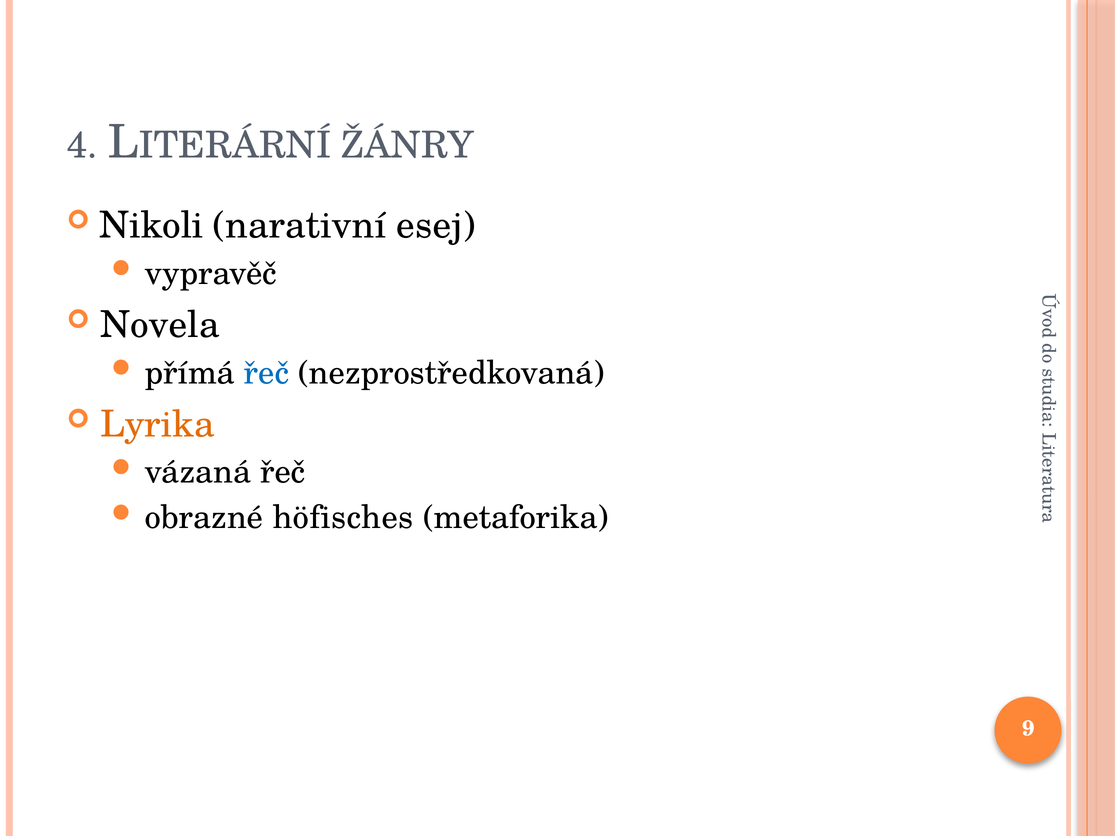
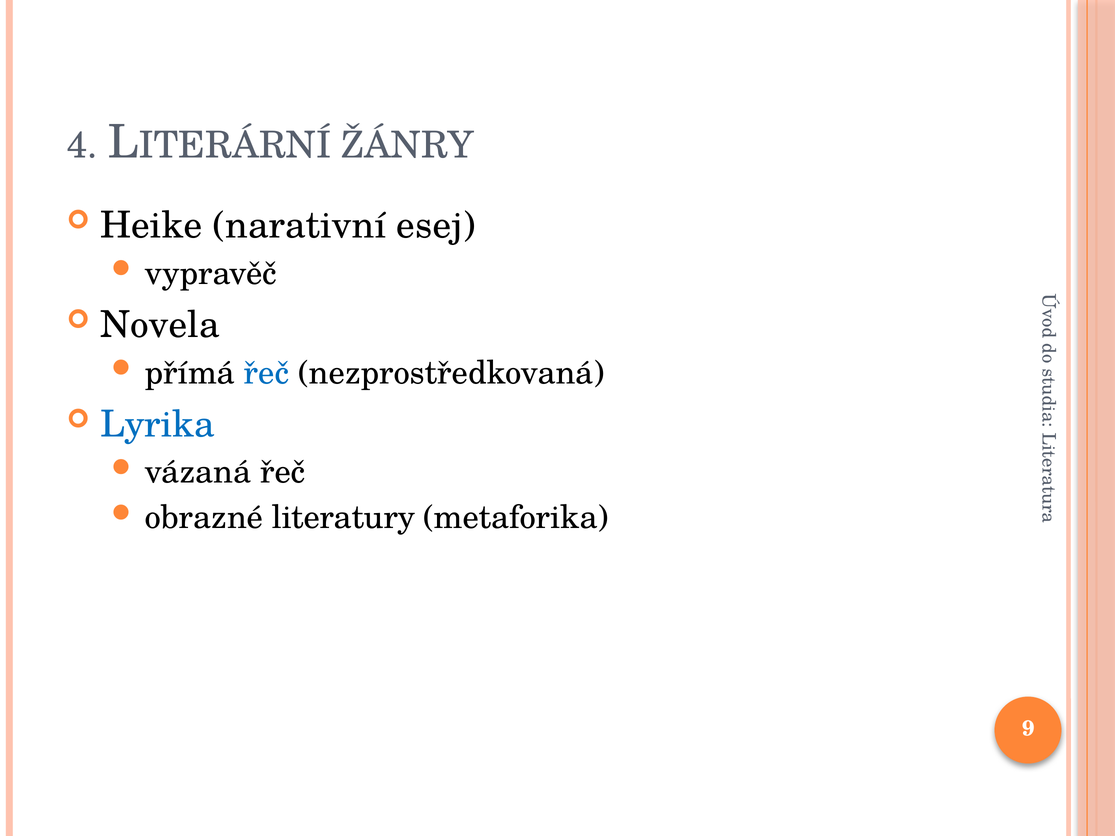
Nikoli: Nikoli -> Heike
Lyrika colour: orange -> blue
höfisches: höfisches -> literatury
